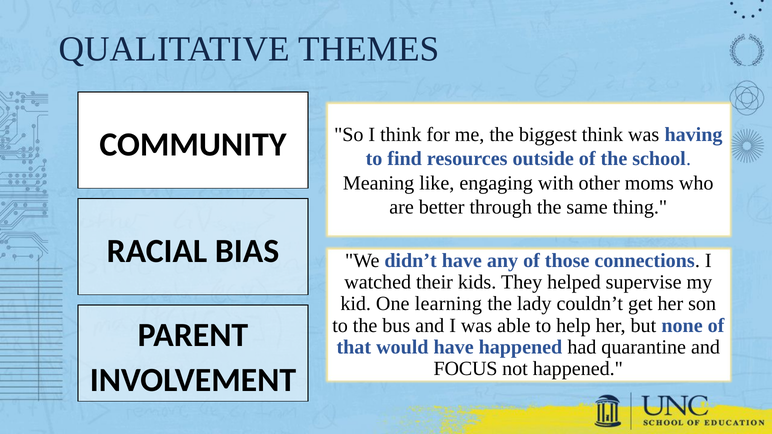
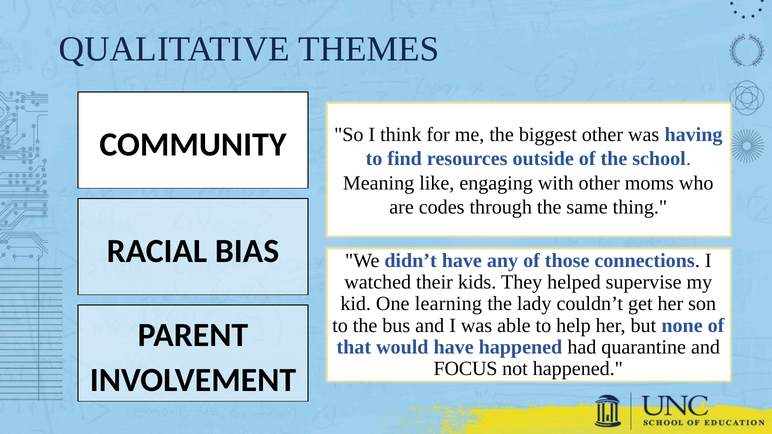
biggest think: think -> other
better: better -> codes
